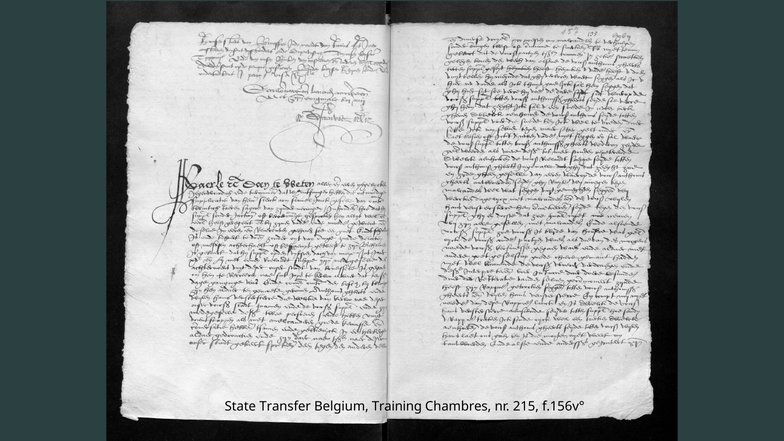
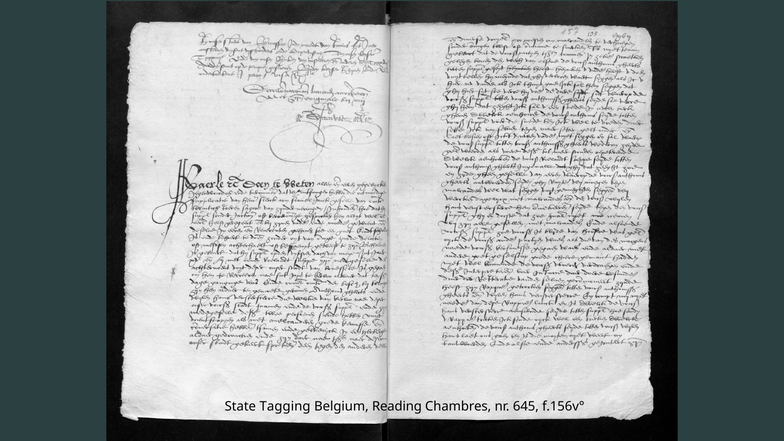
Transfer: Transfer -> Tagging
Training: Training -> Reading
215: 215 -> 645
